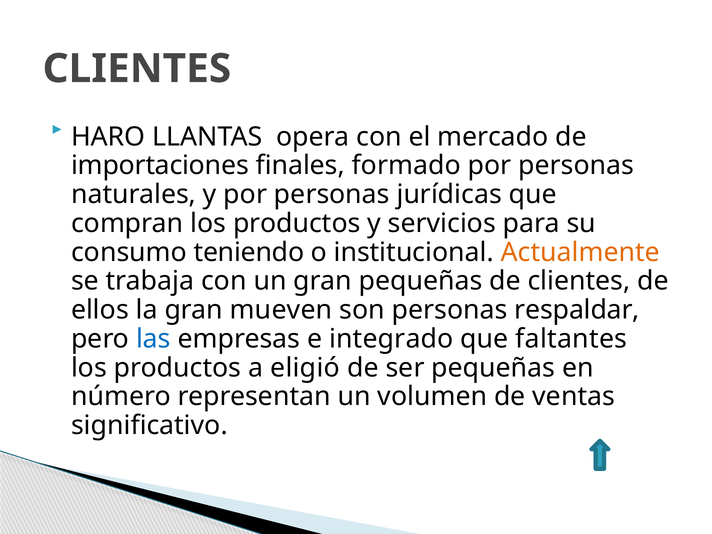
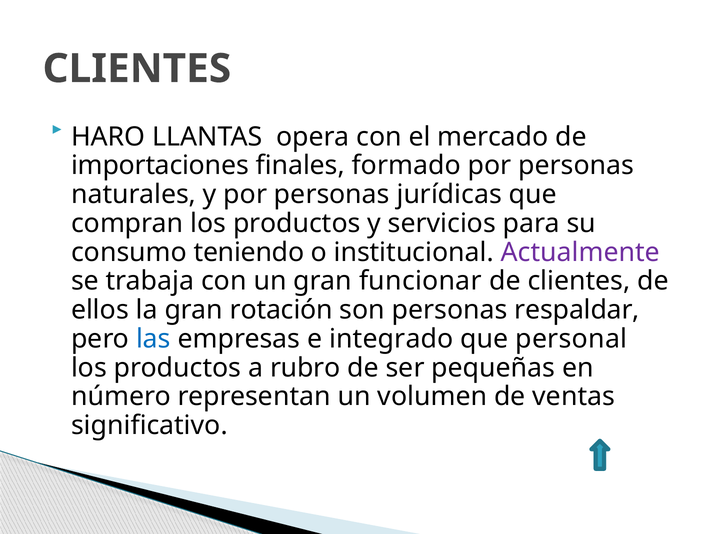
Actualmente colour: orange -> purple
gran pequeñas: pequeñas -> funcionar
mueven: mueven -> rotación
faltantes: faltantes -> personal
eligió: eligió -> rubro
